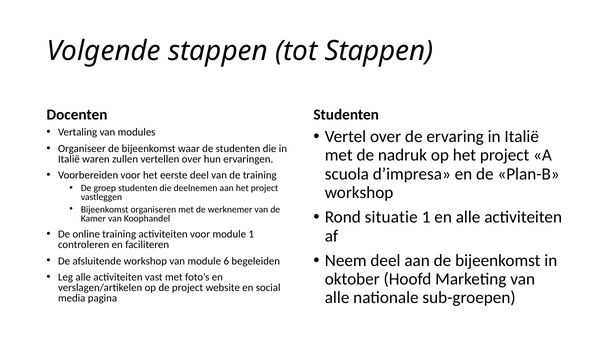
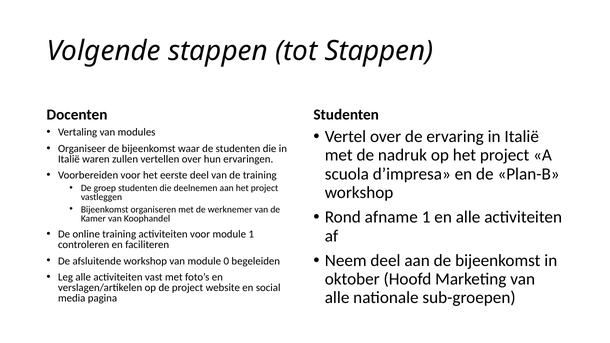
situatie: situatie -> afname
6: 6 -> 0
